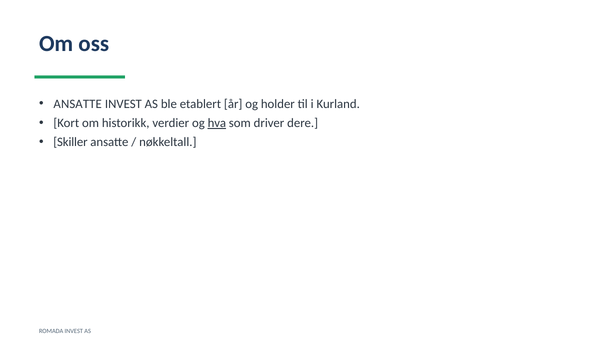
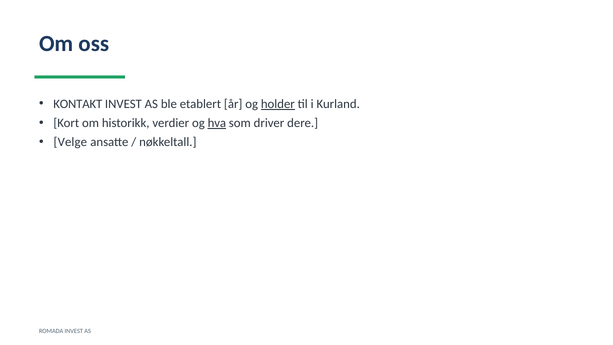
ANSATTE at (78, 104): ANSATTE -> KONTAKT
holder underline: none -> present
Skiller: Skiller -> Velge
